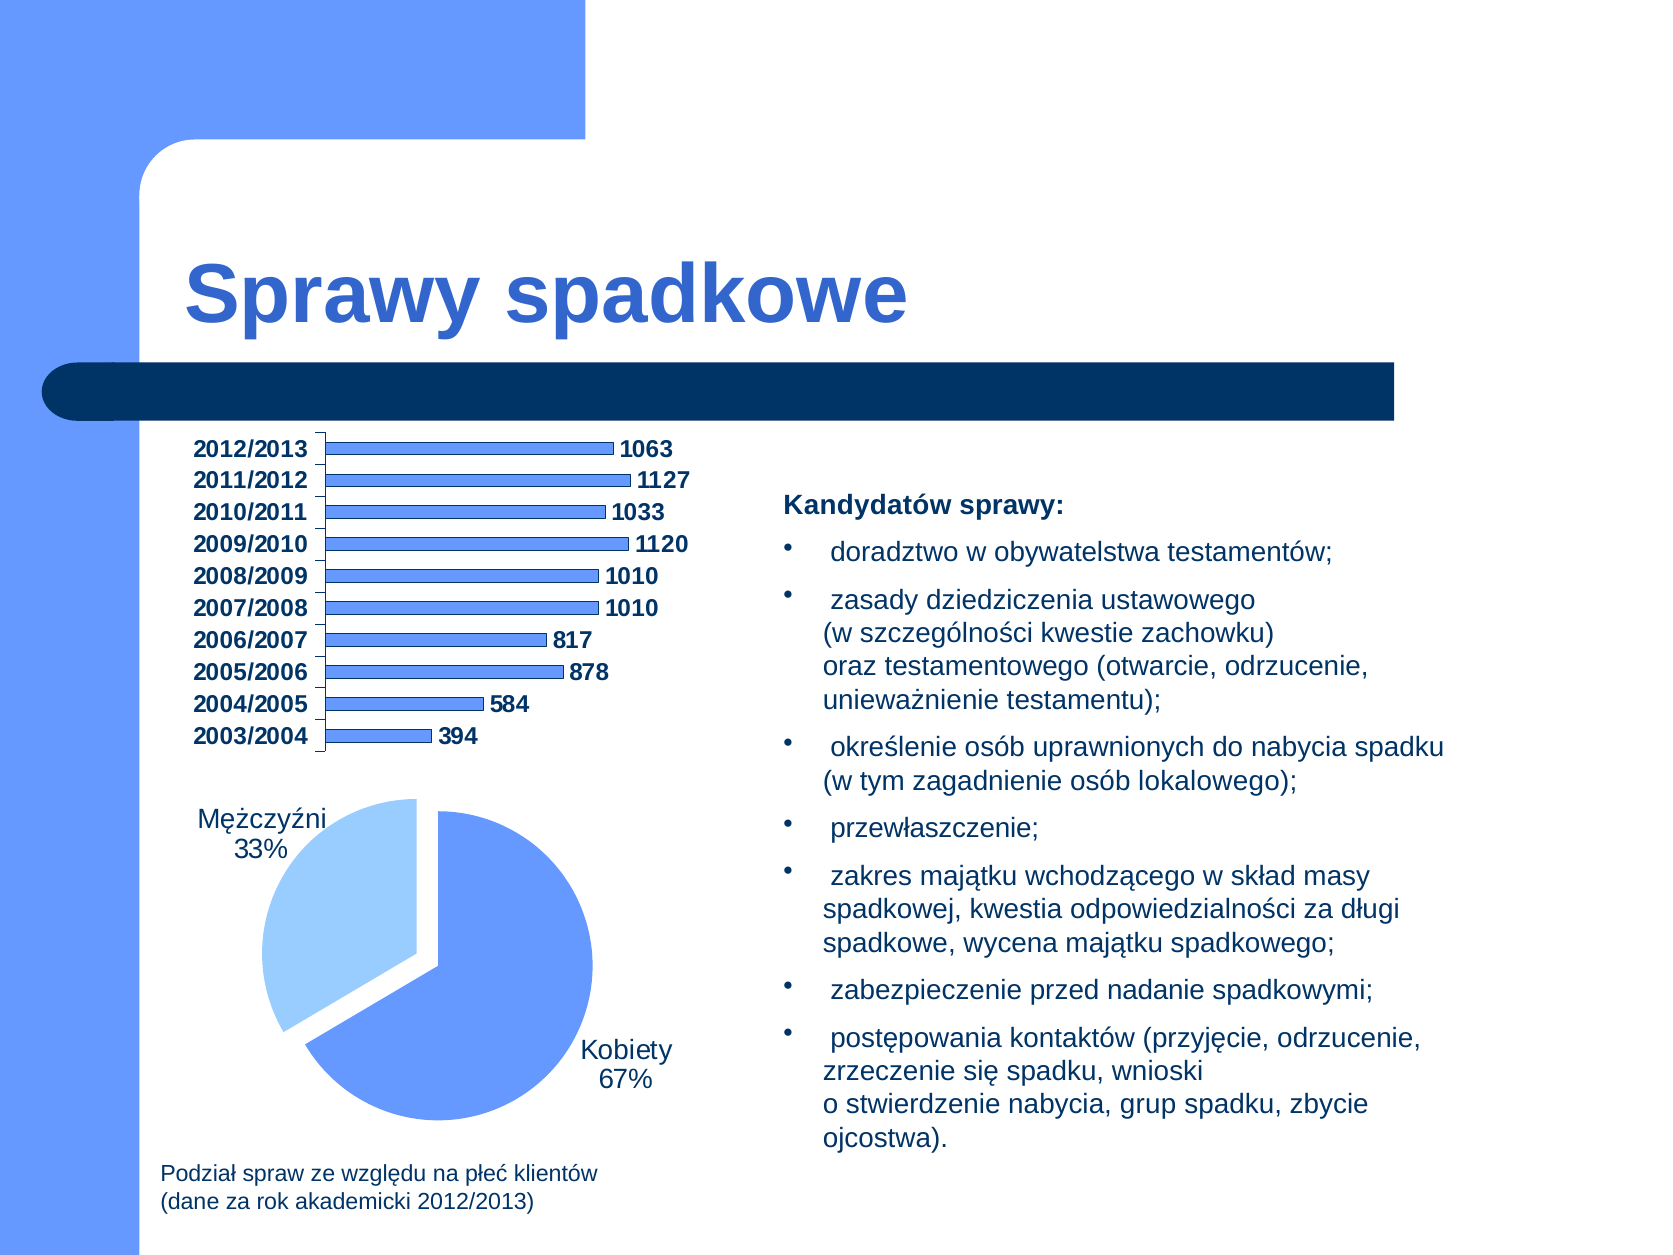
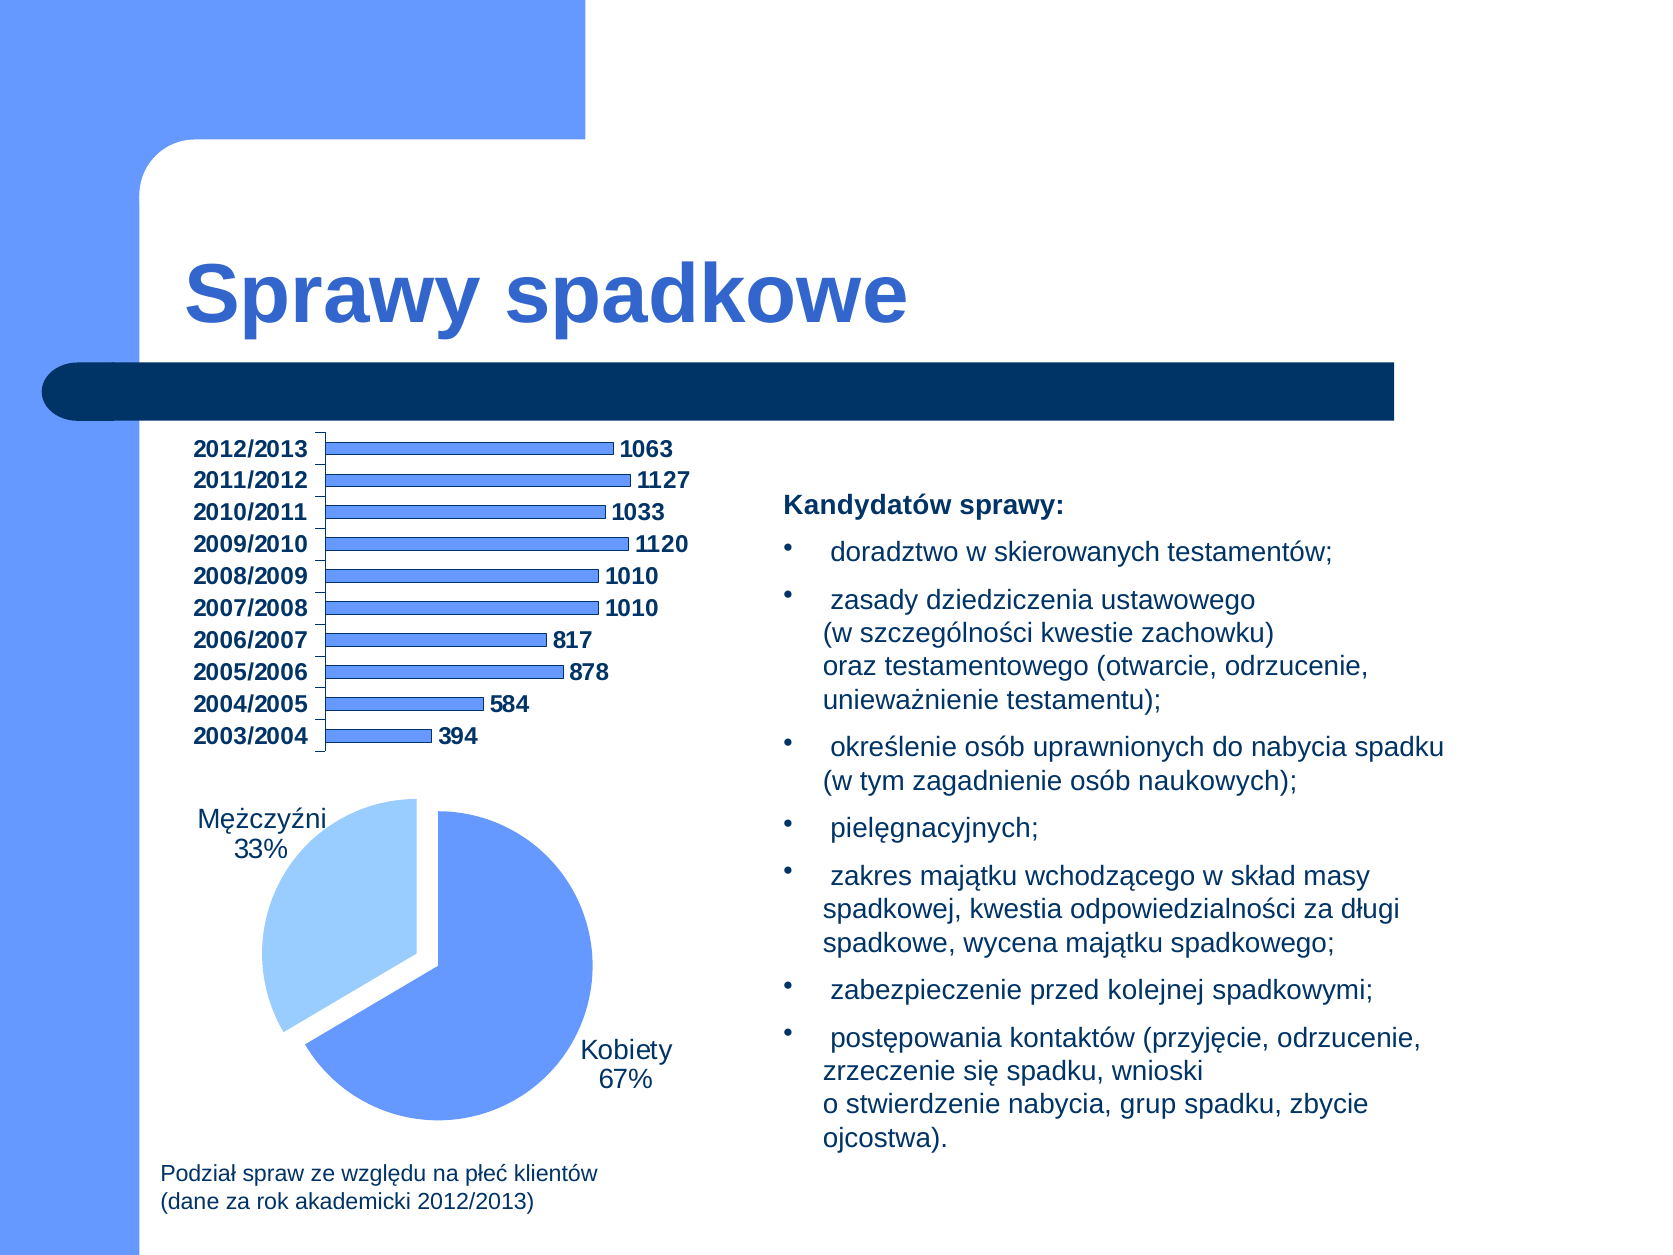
obywatelstwa: obywatelstwa -> skierowanych
lokalowego: lokalowego -> naukowych
przewłaszczenie: przewłaszczenie -> pielęgnacyjnych
nadanie: nadanie -> kolejnej
